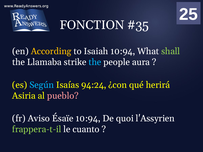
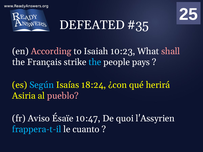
FONCTION: FONCTION -> DEFEATED
According colour: yellow -> pink
Isaiah 10:94: 10:94 -> 10:23
shall colour: light green -> pink
Llamaba: Llamaba -> Français
aura: aura -> pays
94:24: 94:24 -> 18:24
Ésaïe 10:94: 10:94 -> 10:47
frappera-t-il colour: light green -> light blue
